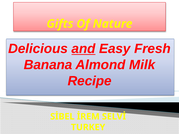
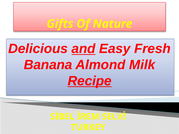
Recipe underline: none -> present
